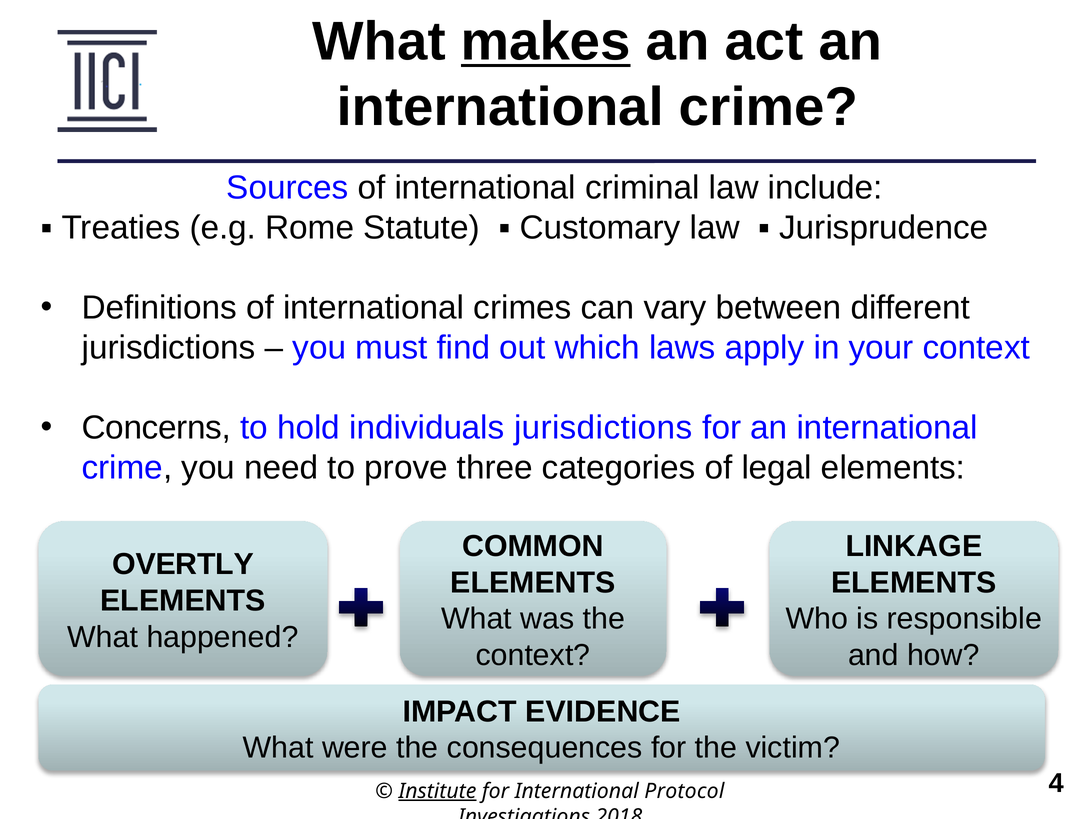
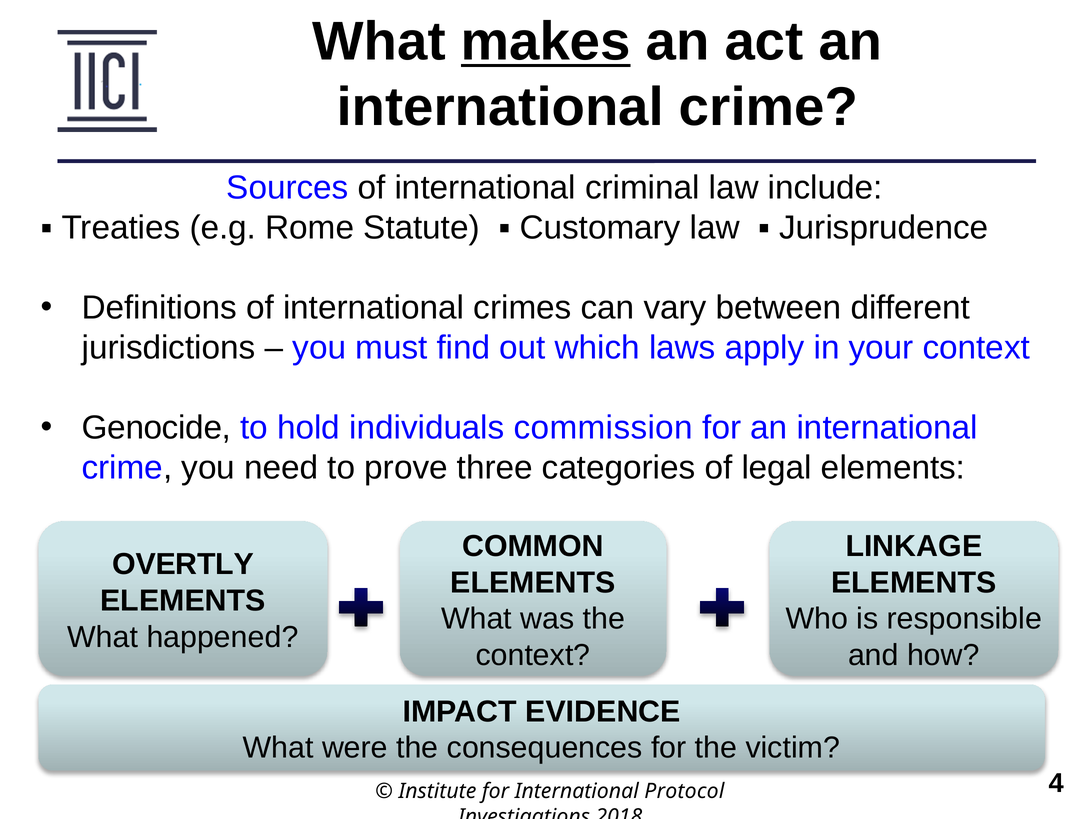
Concerns: Concerns -> Genocide
individuals jurisdictions: jurisdictions -> commission
Institute underline: present -> none
